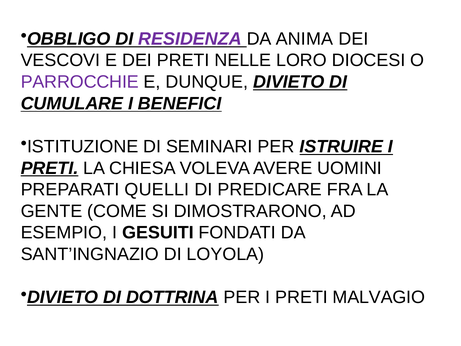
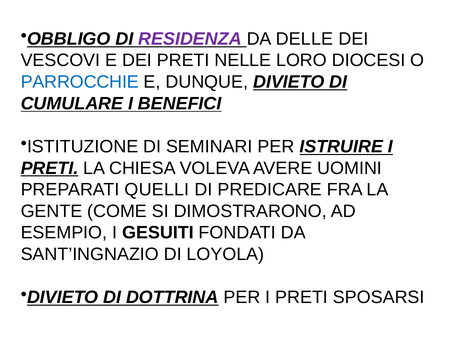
ANIMA: ANIMA -> DELLE
PARROCCHIE colour: purple -> blue
MALVAGIO: MALVAGIO -> SPOSARSI
